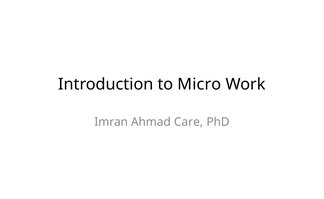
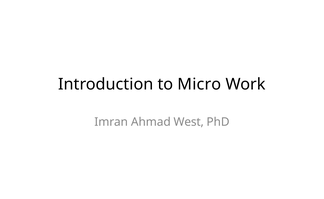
Care: Care -> West
